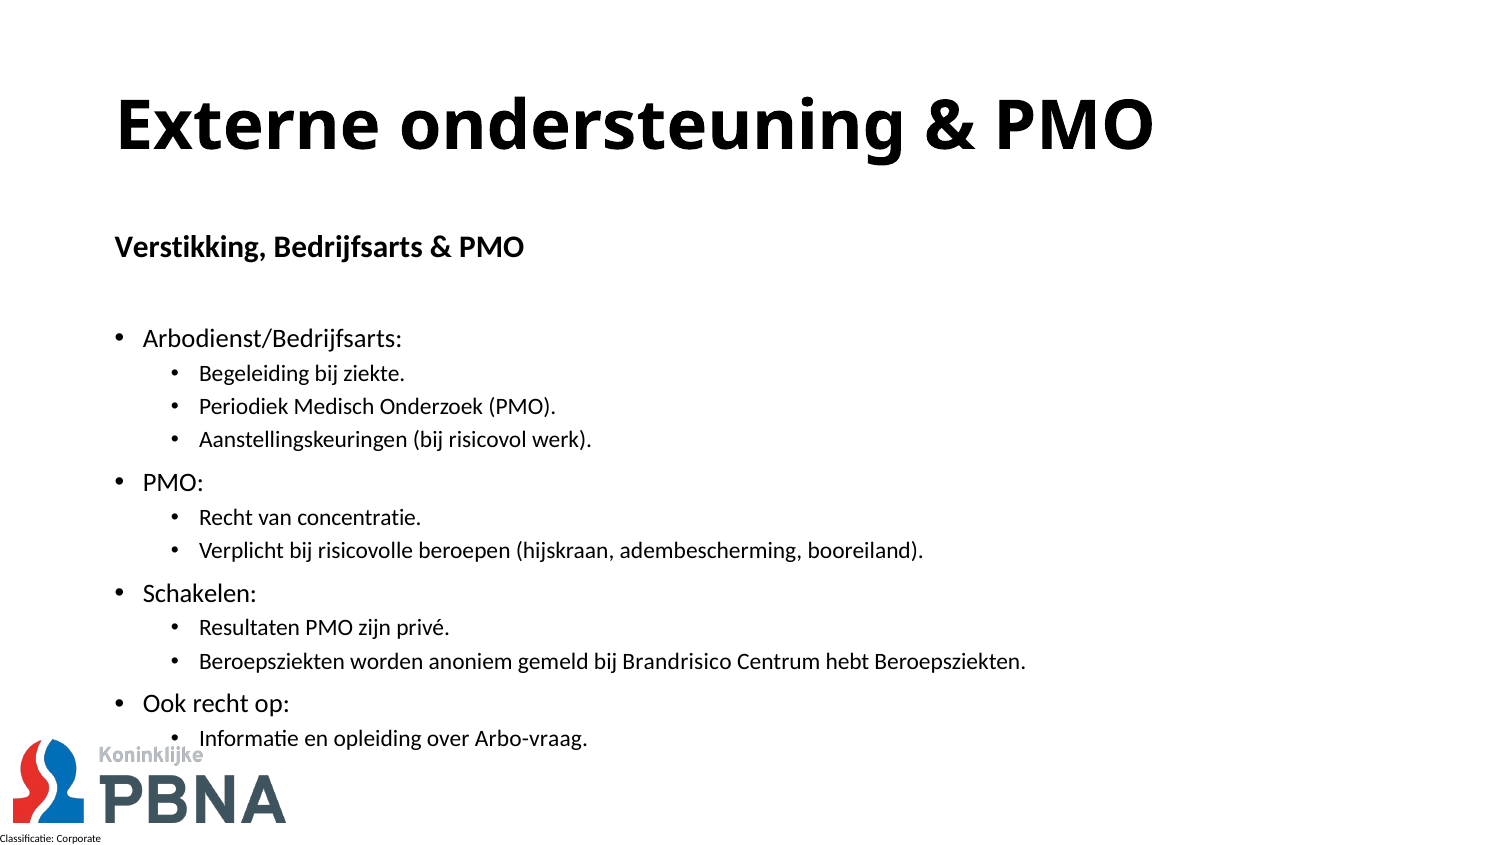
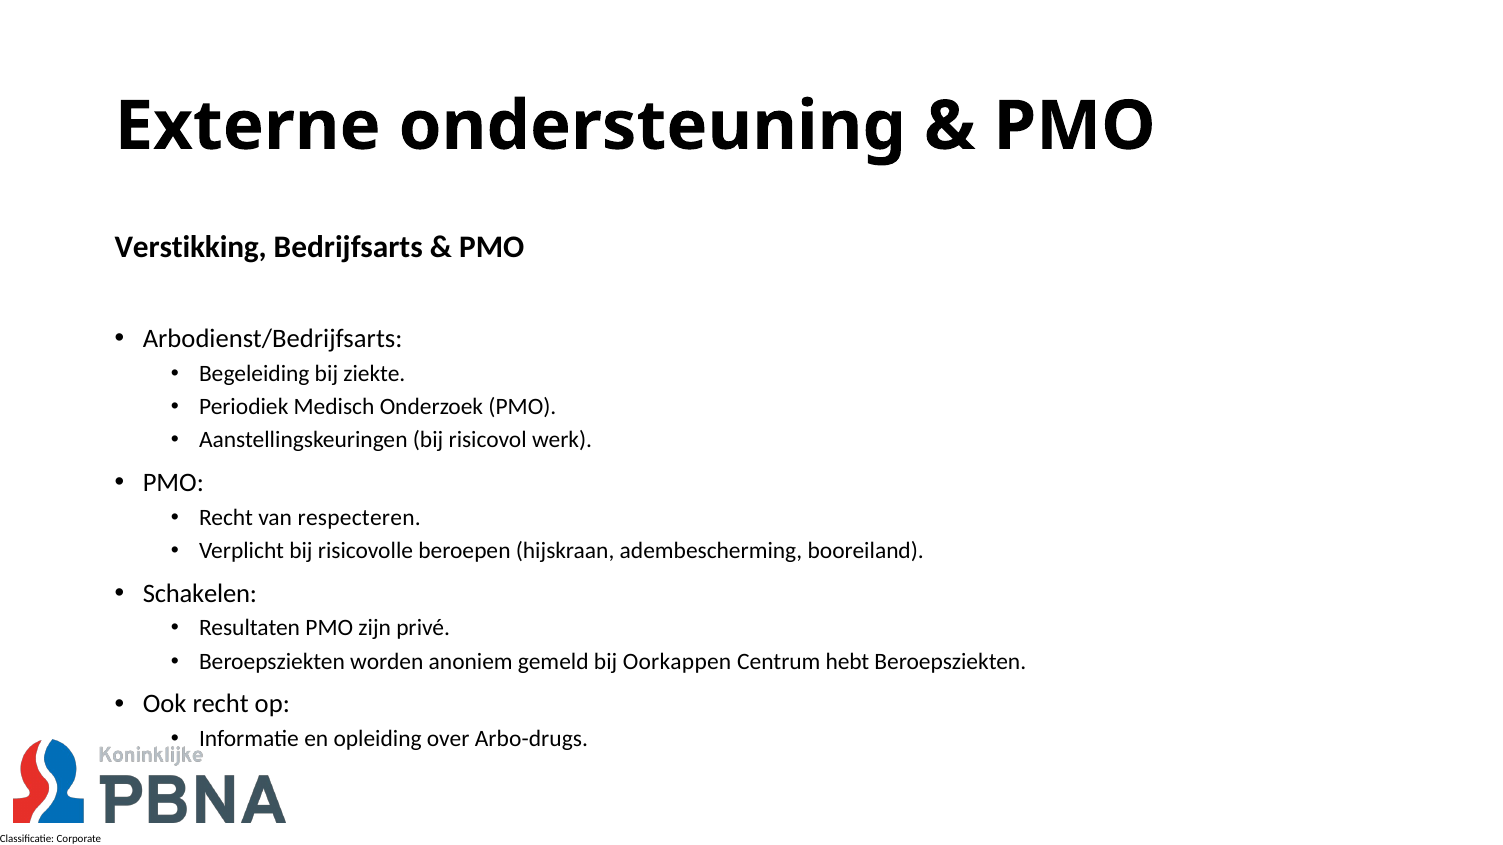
concentratie: concentratie -> respecteren
Brandrisico: Brandrisico -> Oorkappen
Arbo-vraag: Arbo-vraag -> Arbo-drugs
